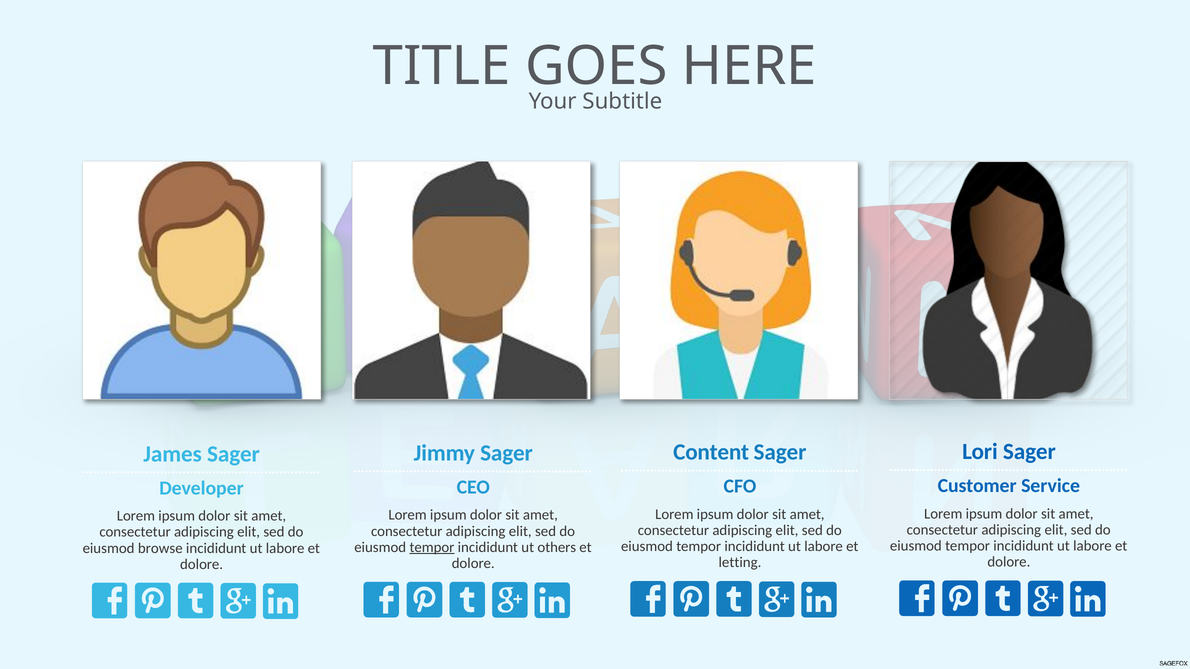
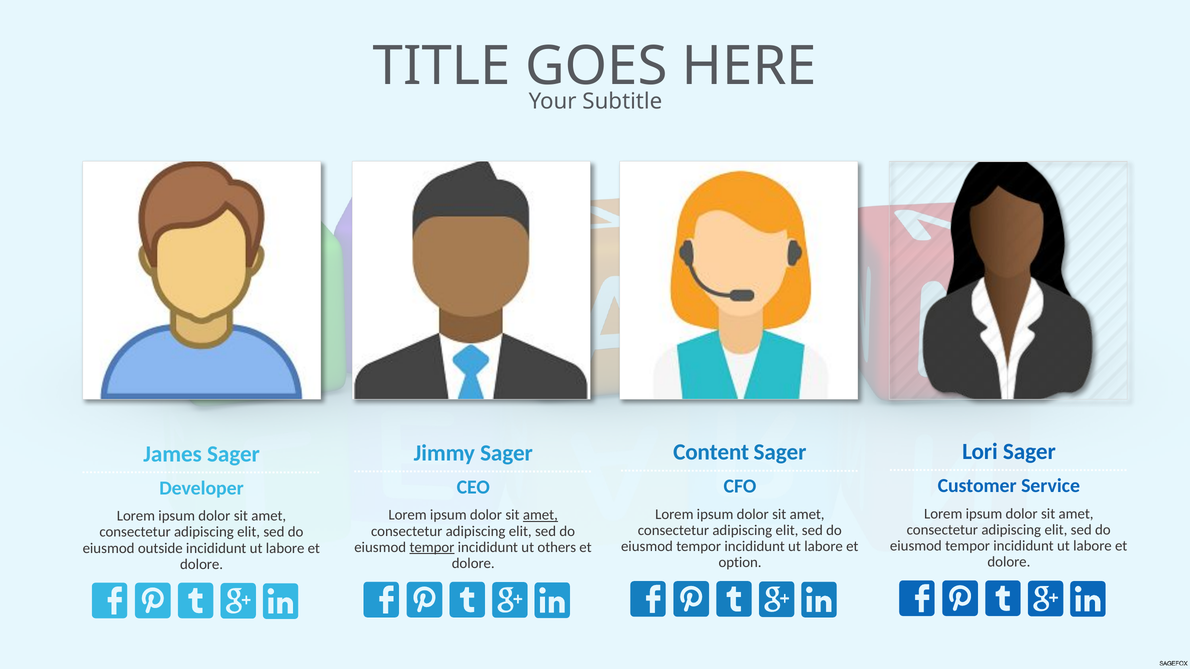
amet at (540, 515) underline: none -> present
browse: browse -> outside
letting: letting -> option
